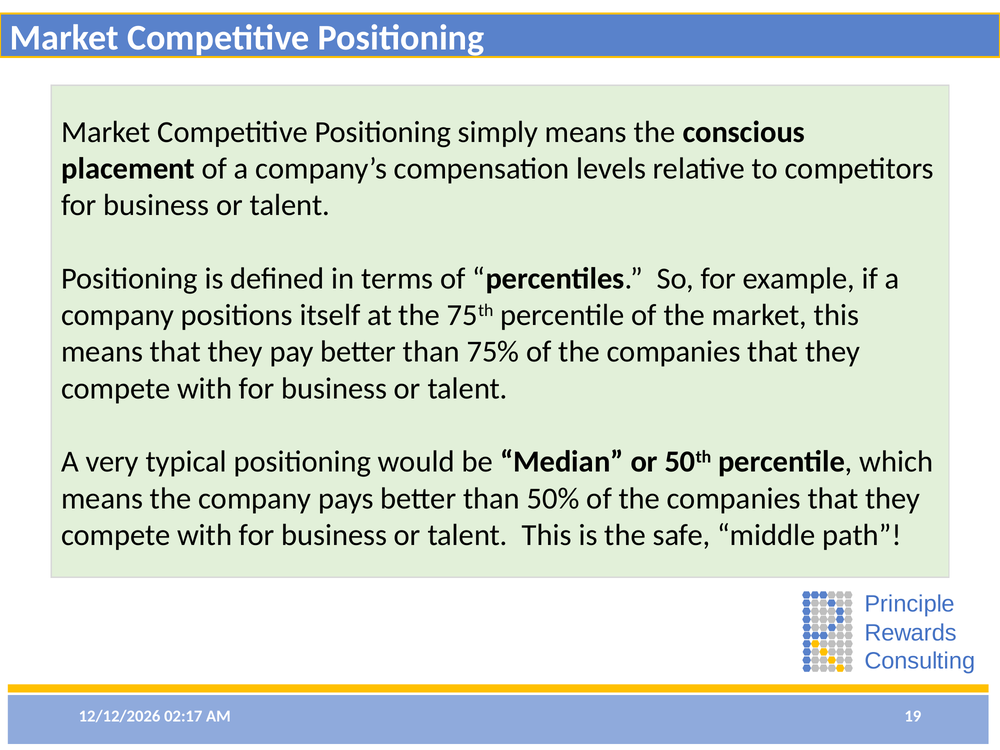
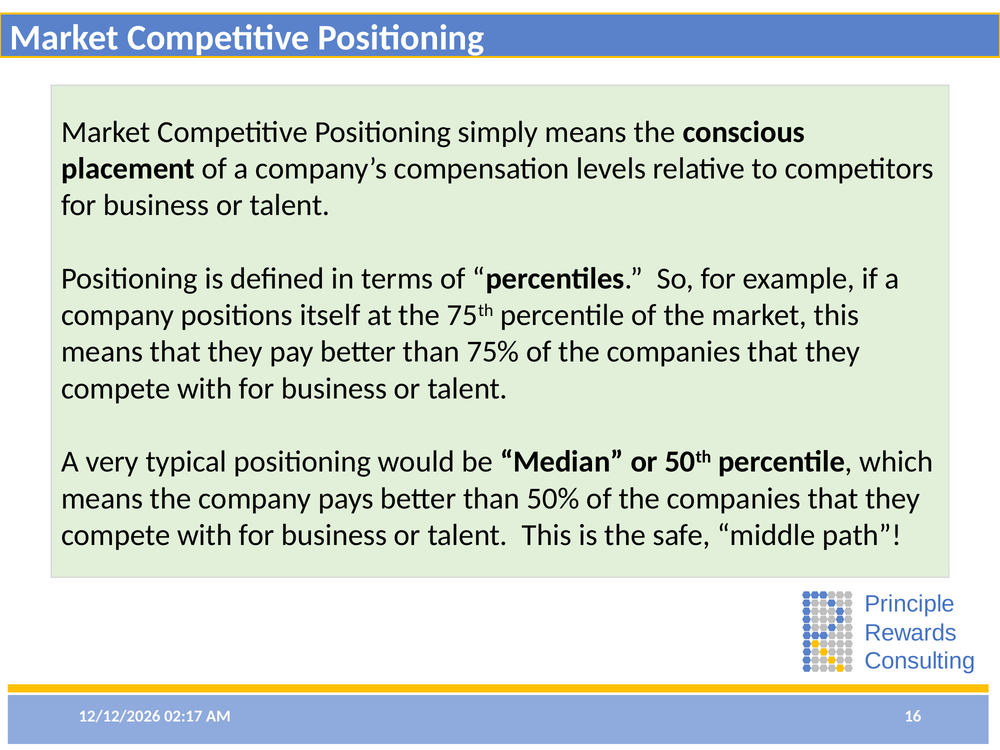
19: 19 -> 16
